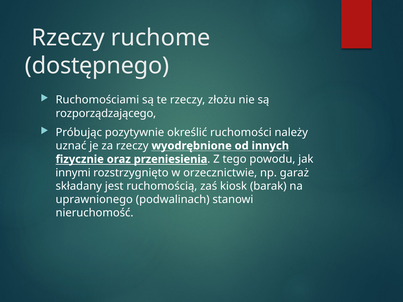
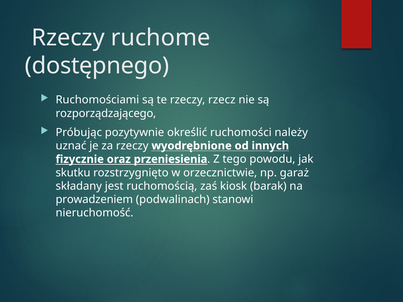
złożu: złożu -> rzecz
innymi: innymi -> skutku
uprawnionego: uprawnionego -> prowadzeniem
